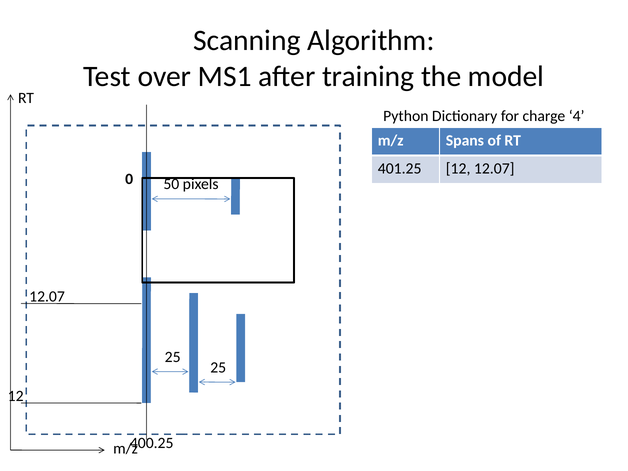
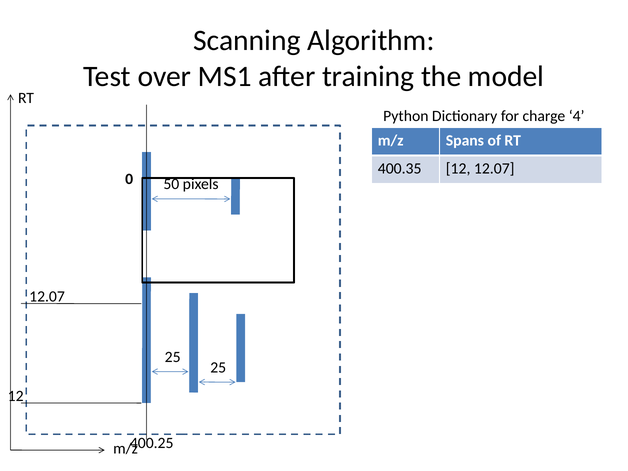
401.25: 401.25 -> 400.35
